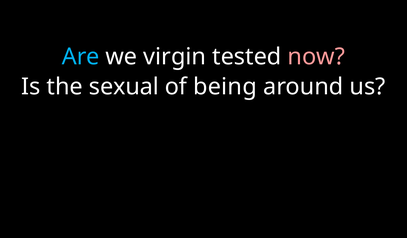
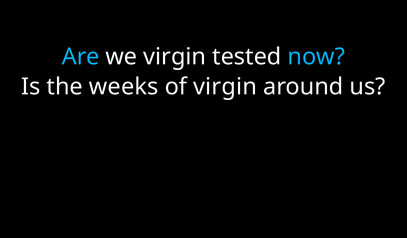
now colour: pink -> light blue
sexual: sexual -> weeks
of being: being -> virgin
